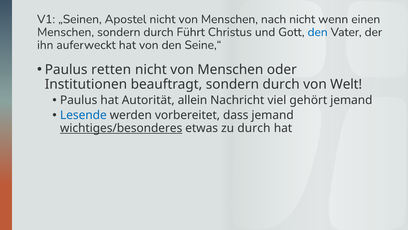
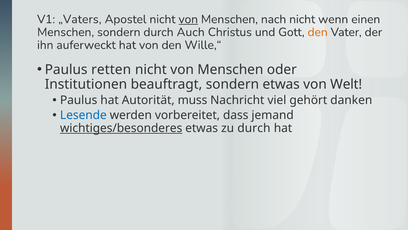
„Seinen: „Seinen -> „Vaters
von at (188, 19) underline: none -> present
Führt: Führt -> Auch
den at (318, 32) colour: blue -> orange
Seine,“: Seine,“ -> Wille,“
beauftragt sondern durch: durch -> etwas
allein: allein -> muss
gehört jemand: jemand -> danken
